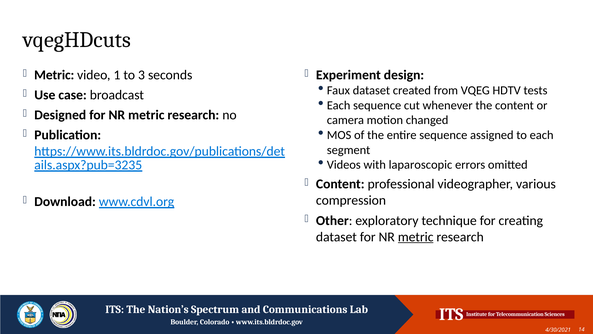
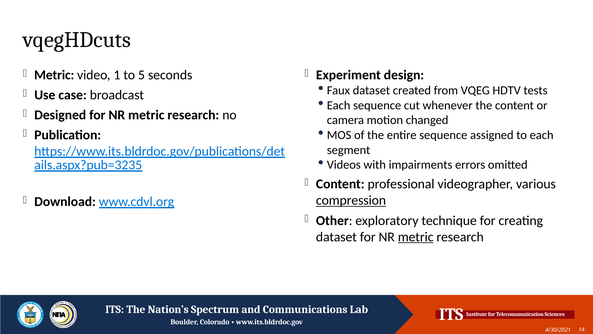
3: 3 -> 5
laparoscopic: laparoscopic -> impairments
compression underline: none -> present
